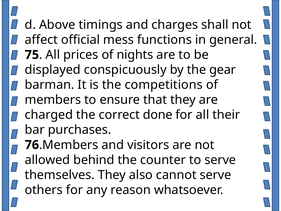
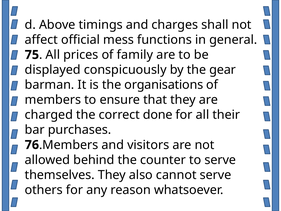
nights: nights -> family
competitions: competitions -> organisations
